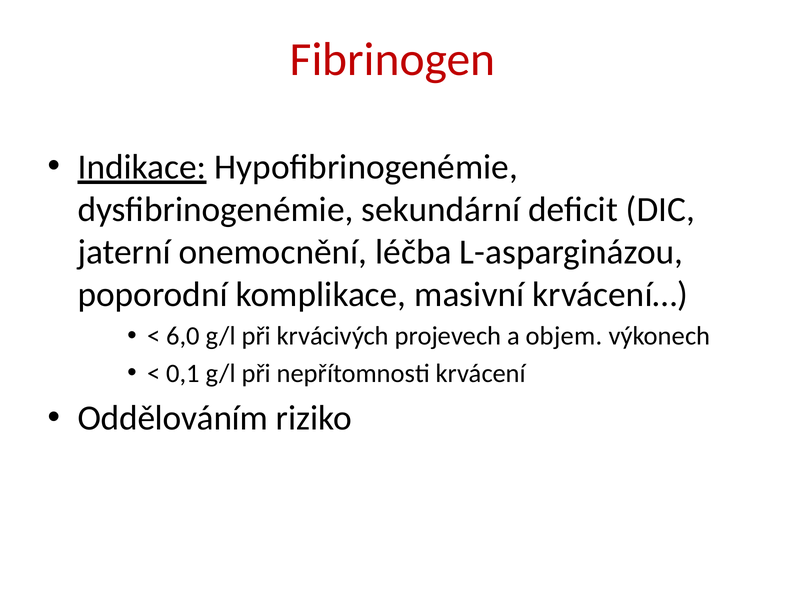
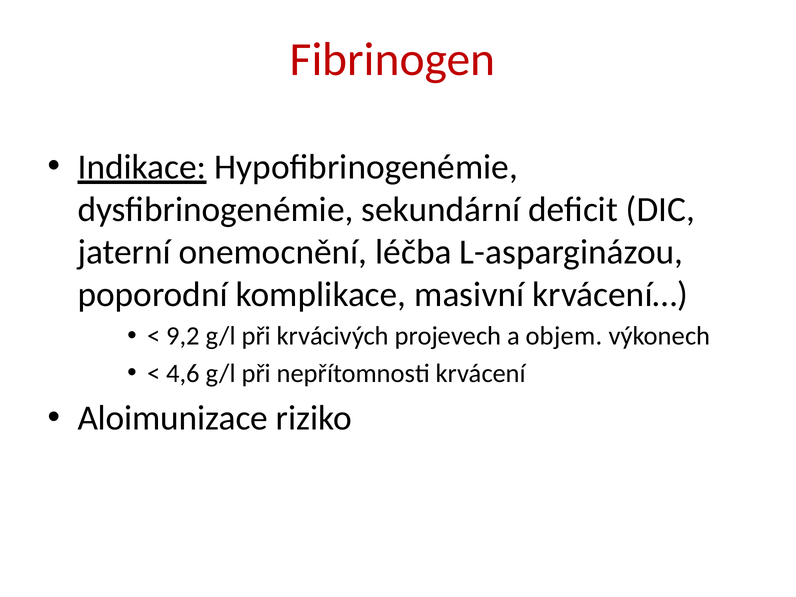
6,0: 6,0 -> 9,2
0,1: 0,1 -> 4,6
Oddělováním: Oddělováním -> Aloimunizace
